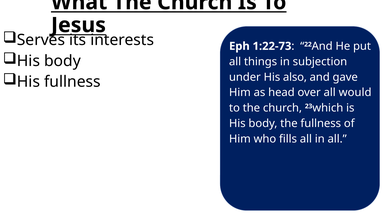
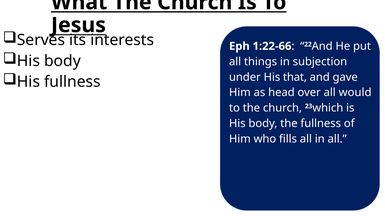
1:22-73: 1:22-73 -> 1:22-66
also: also -> that
